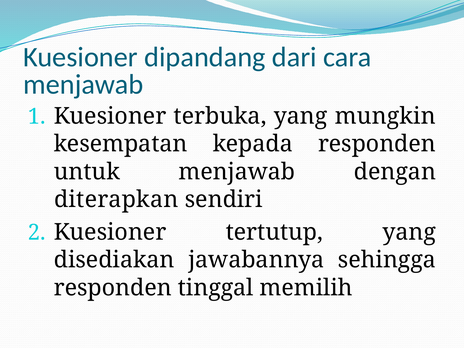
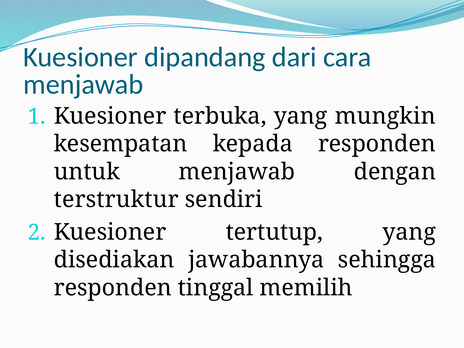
diterapkan: diterapkan -> terstruktur
